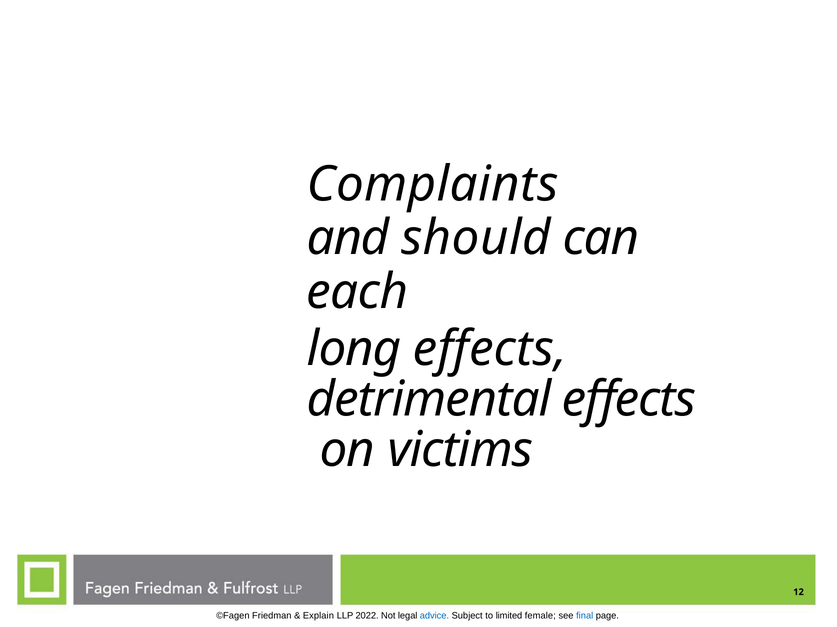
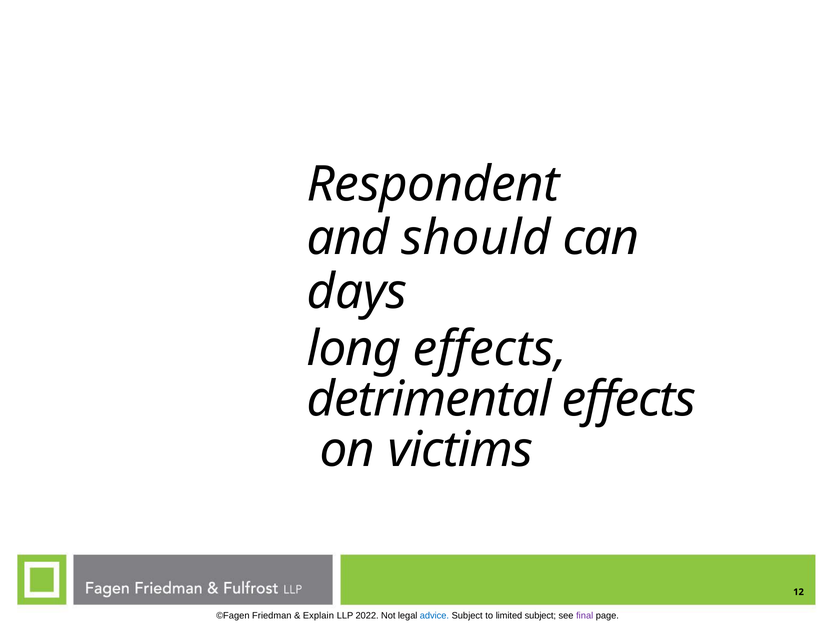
Complaints: Complaints -> Respondent
each: each -> days
limited female: female -> subject
final colour: blue -> purple
